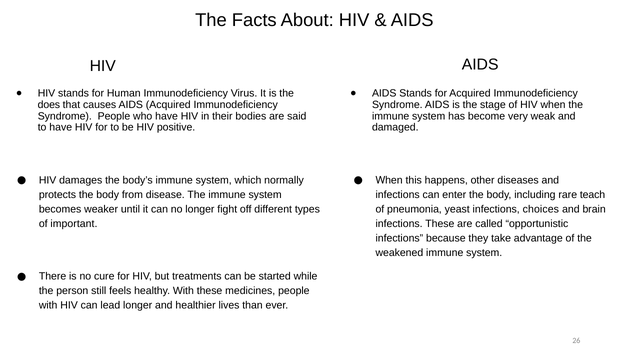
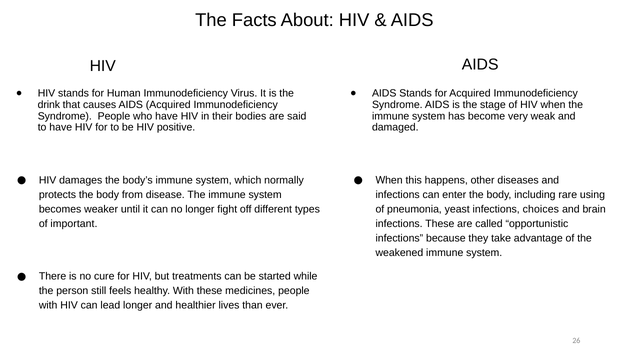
does: does -> drink
teach: teach -> using
